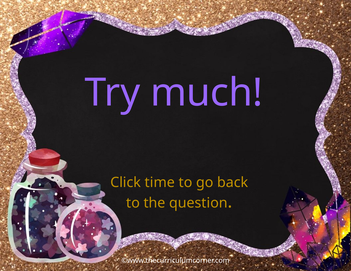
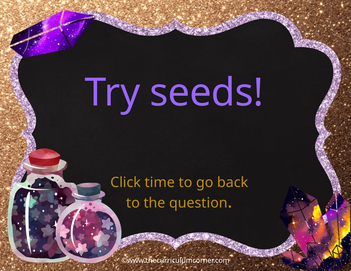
much: much -> seeds
